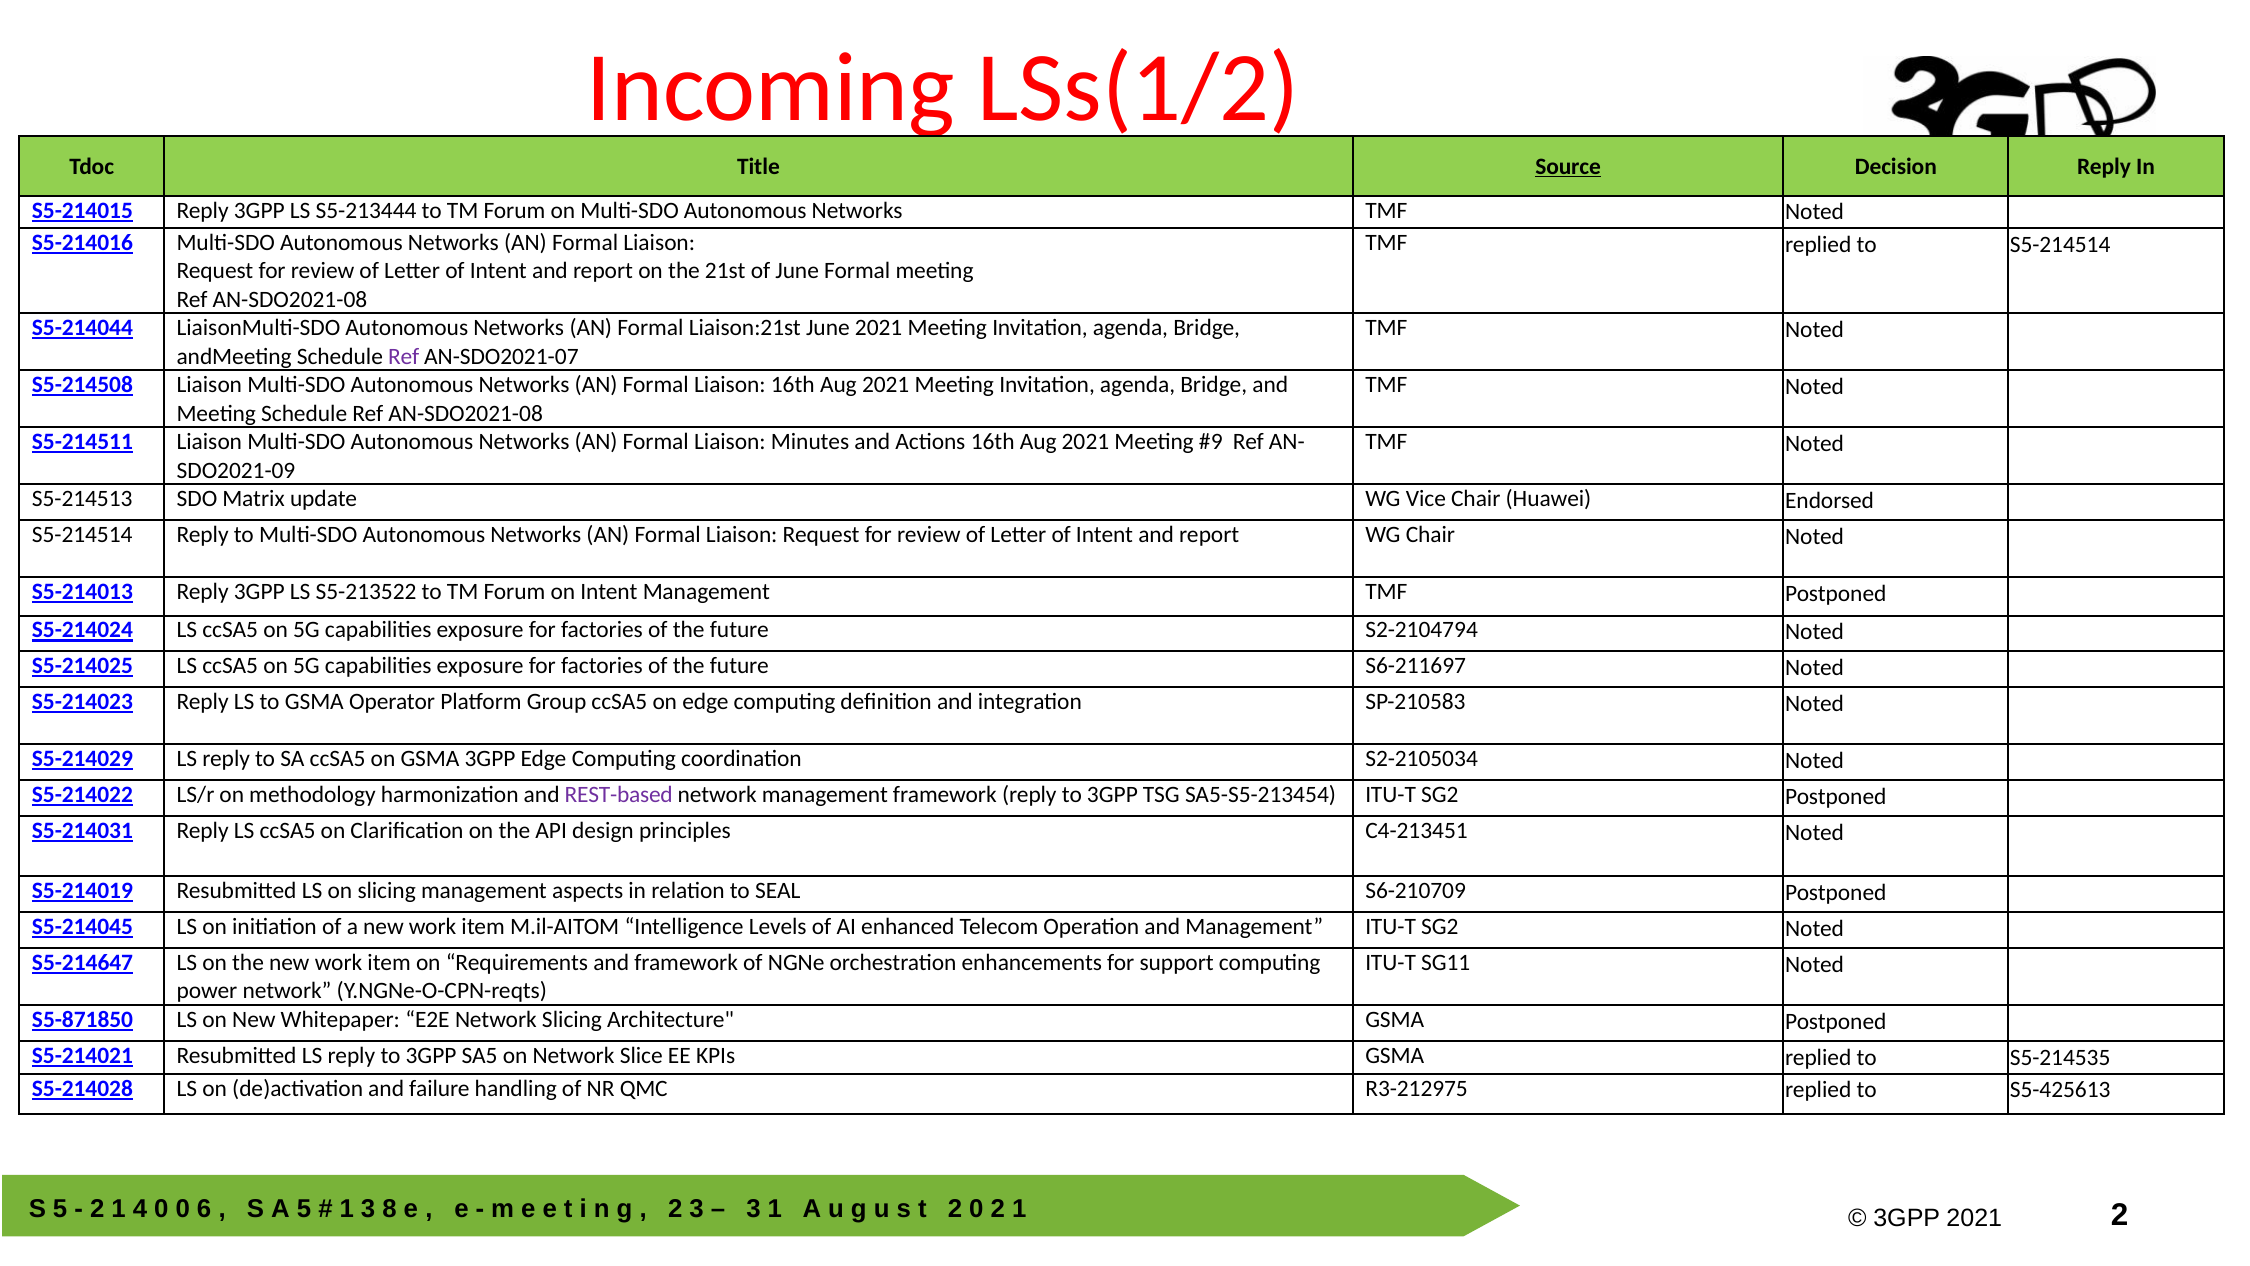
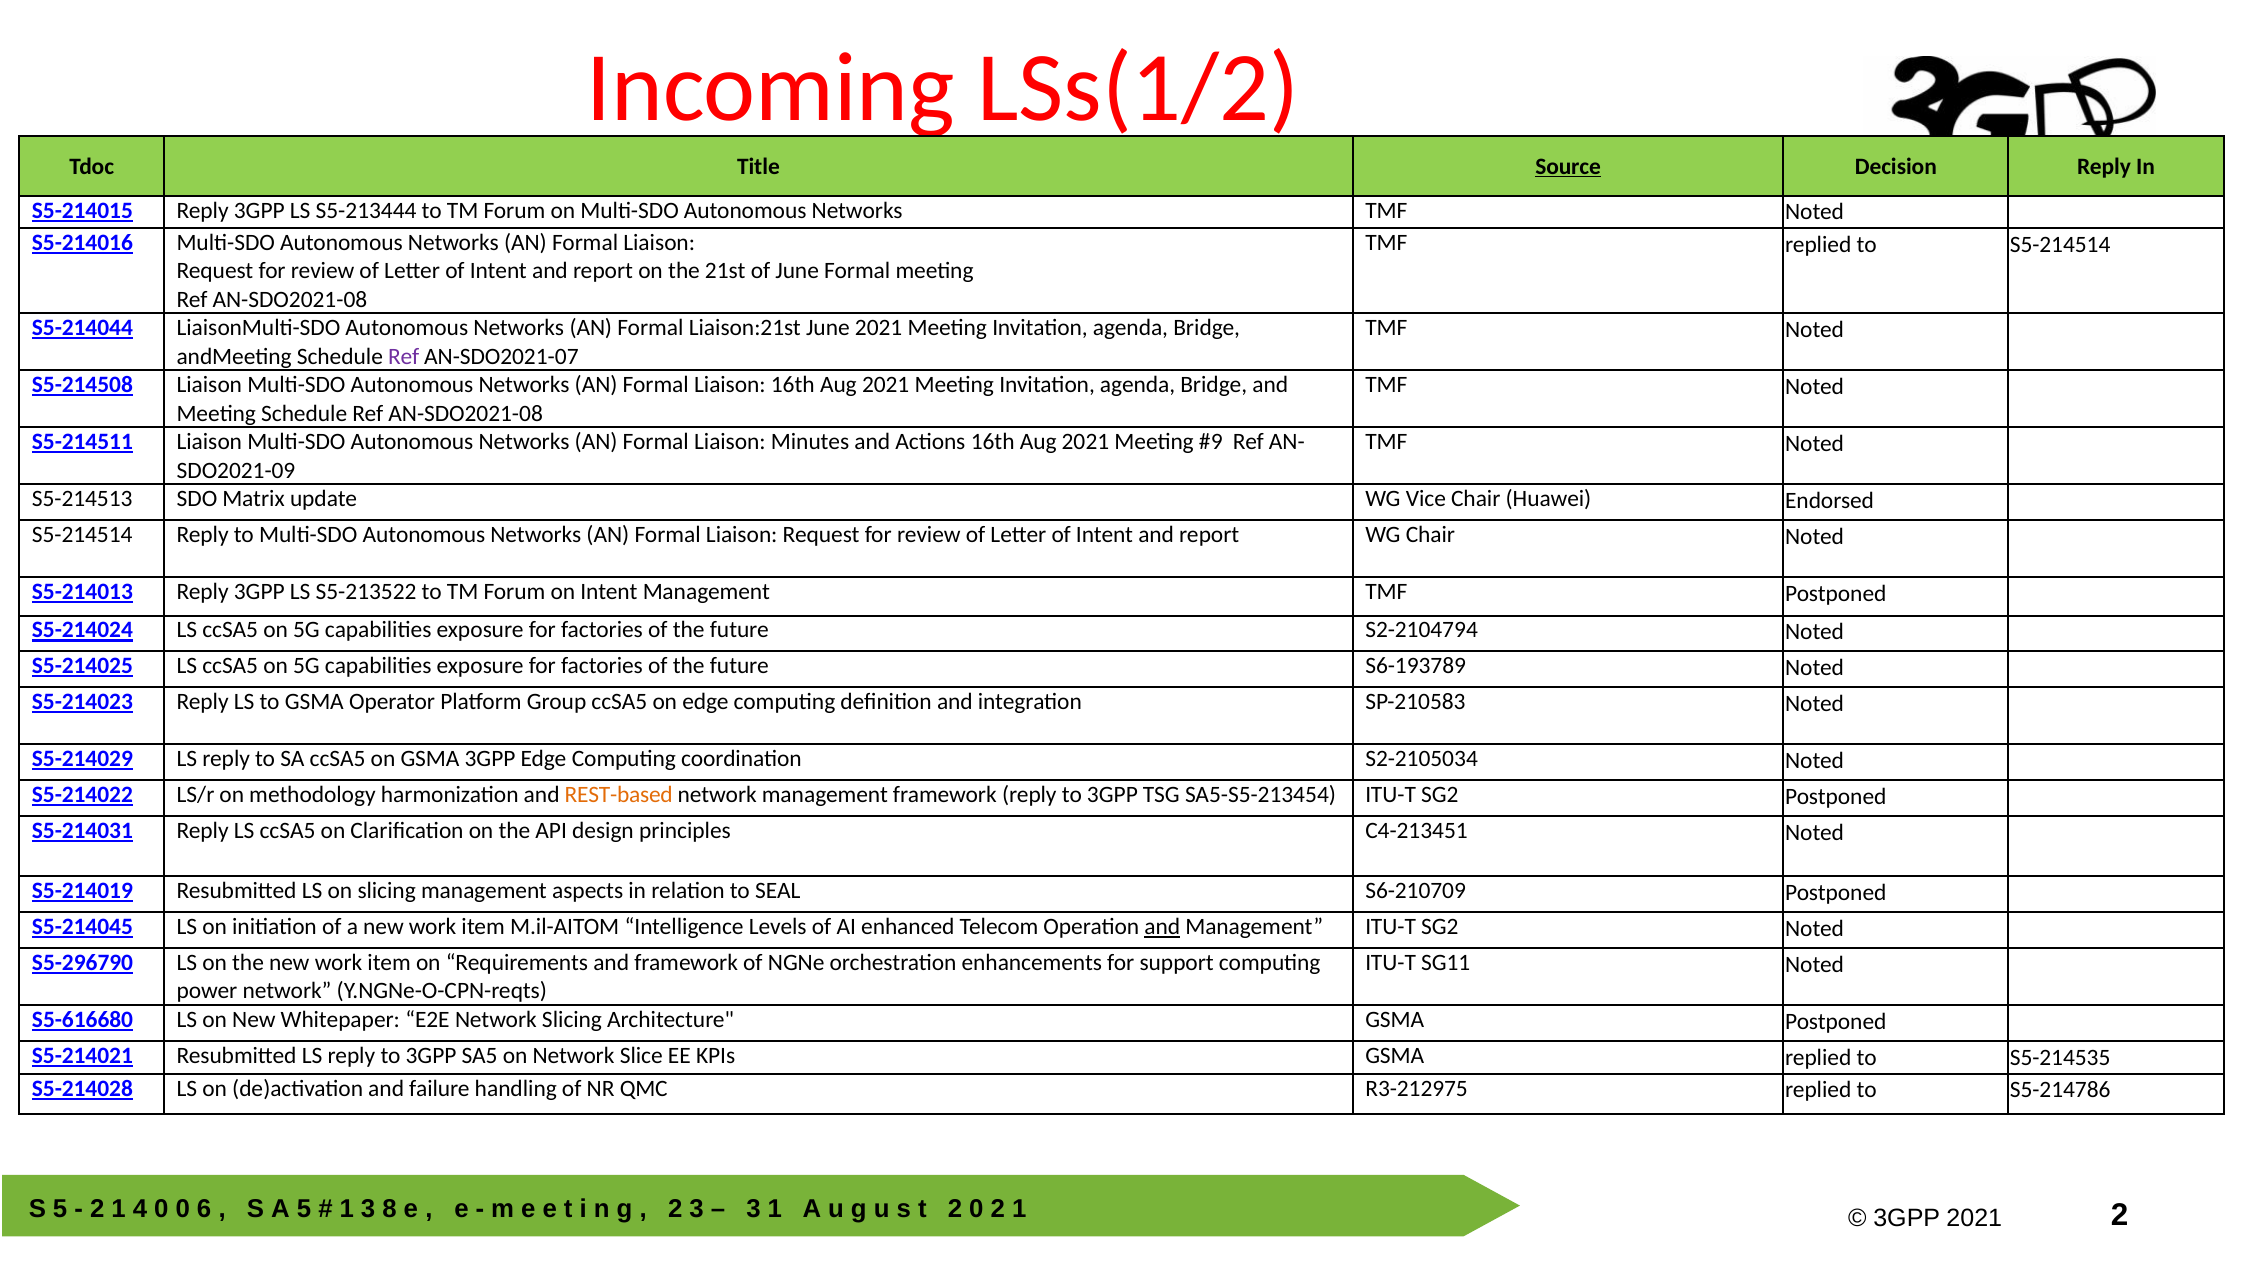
S6-211697: S6-211697 -> S6-193789
REST-based colour: purple -> orange
and at (1162, 927) underline: none -> present
S5-214647: S5-214647 -> S5-296790
S5-871850: S5-871850 -> S5-616680
S5-425613: S5-425613 -> S5-214786
